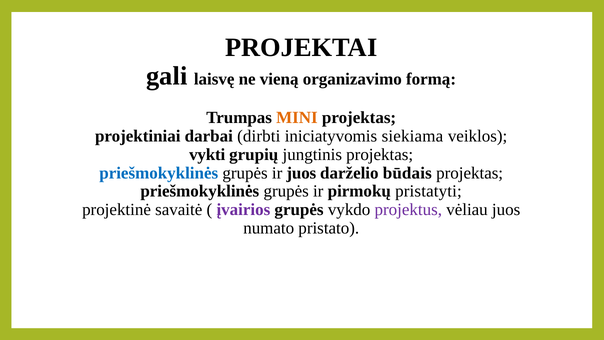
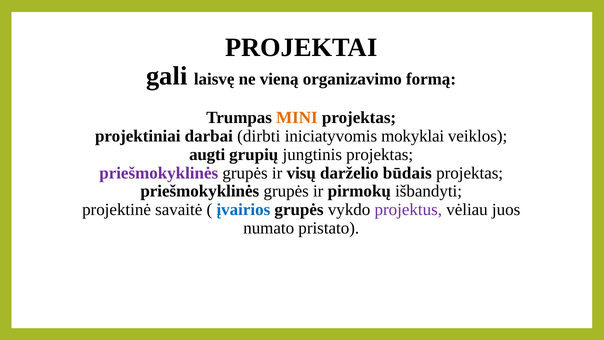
siekiama: siekiama -> mokyklai
vykti: vykti -> augti
priešmokyklinės at (159, 173) colour: blue -> purple
ir juos: juos -> visų
pristatyti: pristatyti -> išbandyti
įvairios colour: purple -> blue
